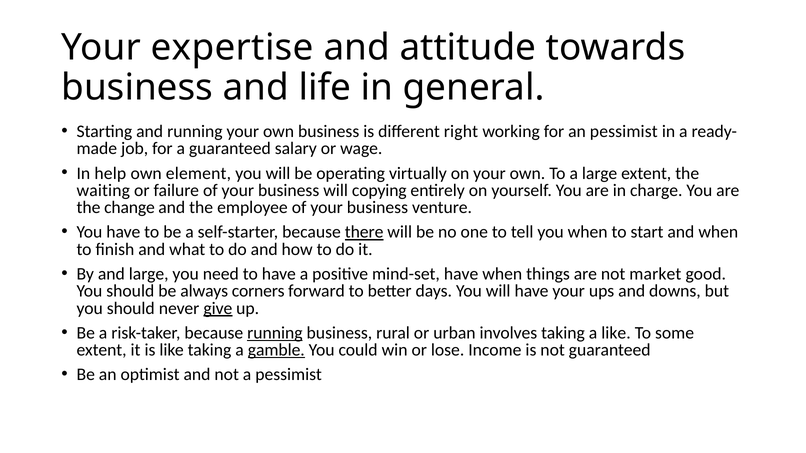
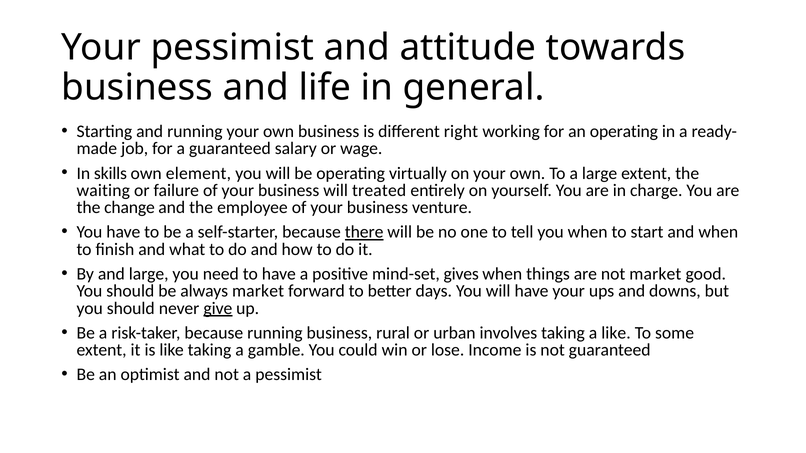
Your expertise: expertise -> pessimist
an pessimist: pessimist -> operating
help: help -> skills
copying: copying -> treated
mind-set have: have -> gives
always corners: corners -> market
running at (275, 333) underline: present -> none
gamble underline: present -> none
